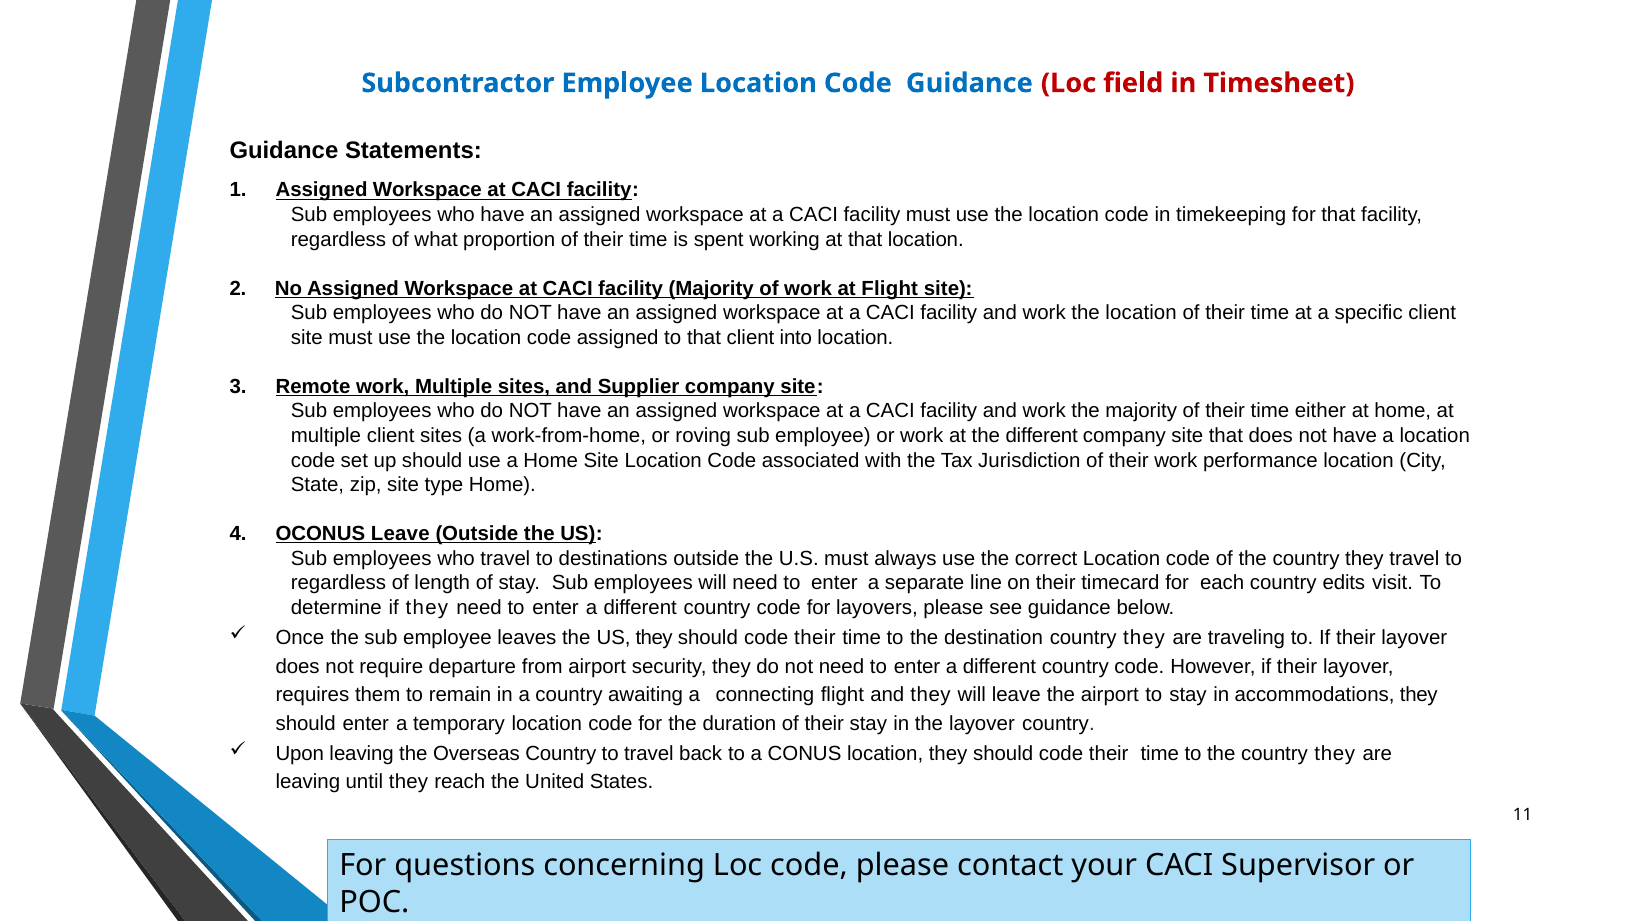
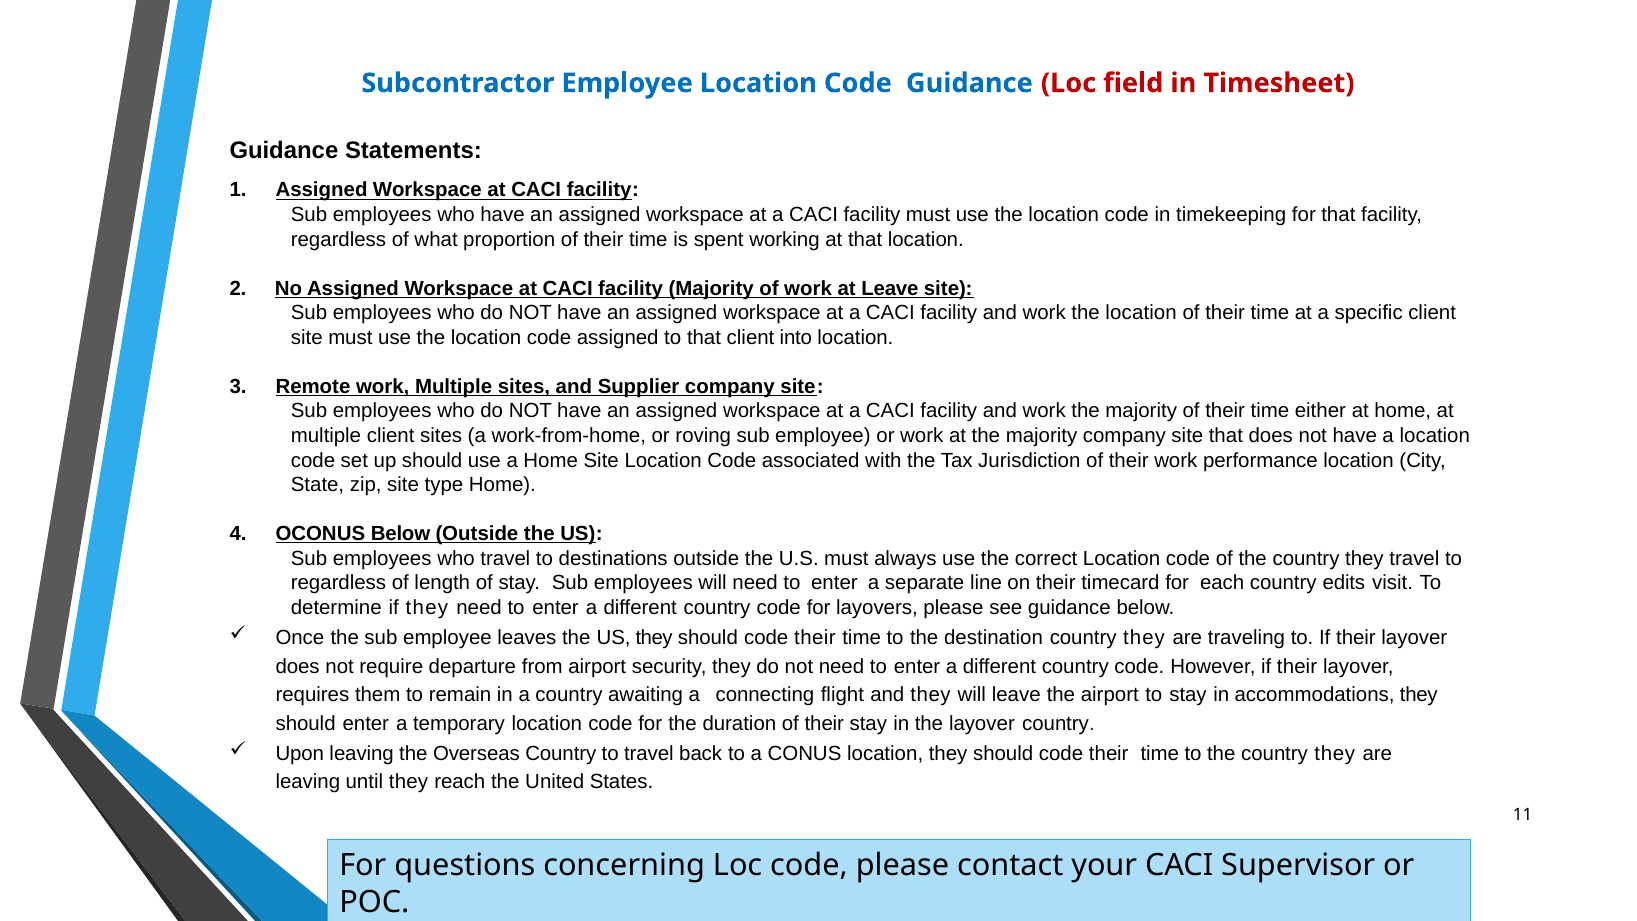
at Flight: Flight -> Leave
at the different: different -> majority
OCONUS Leave: Leave -> Below
